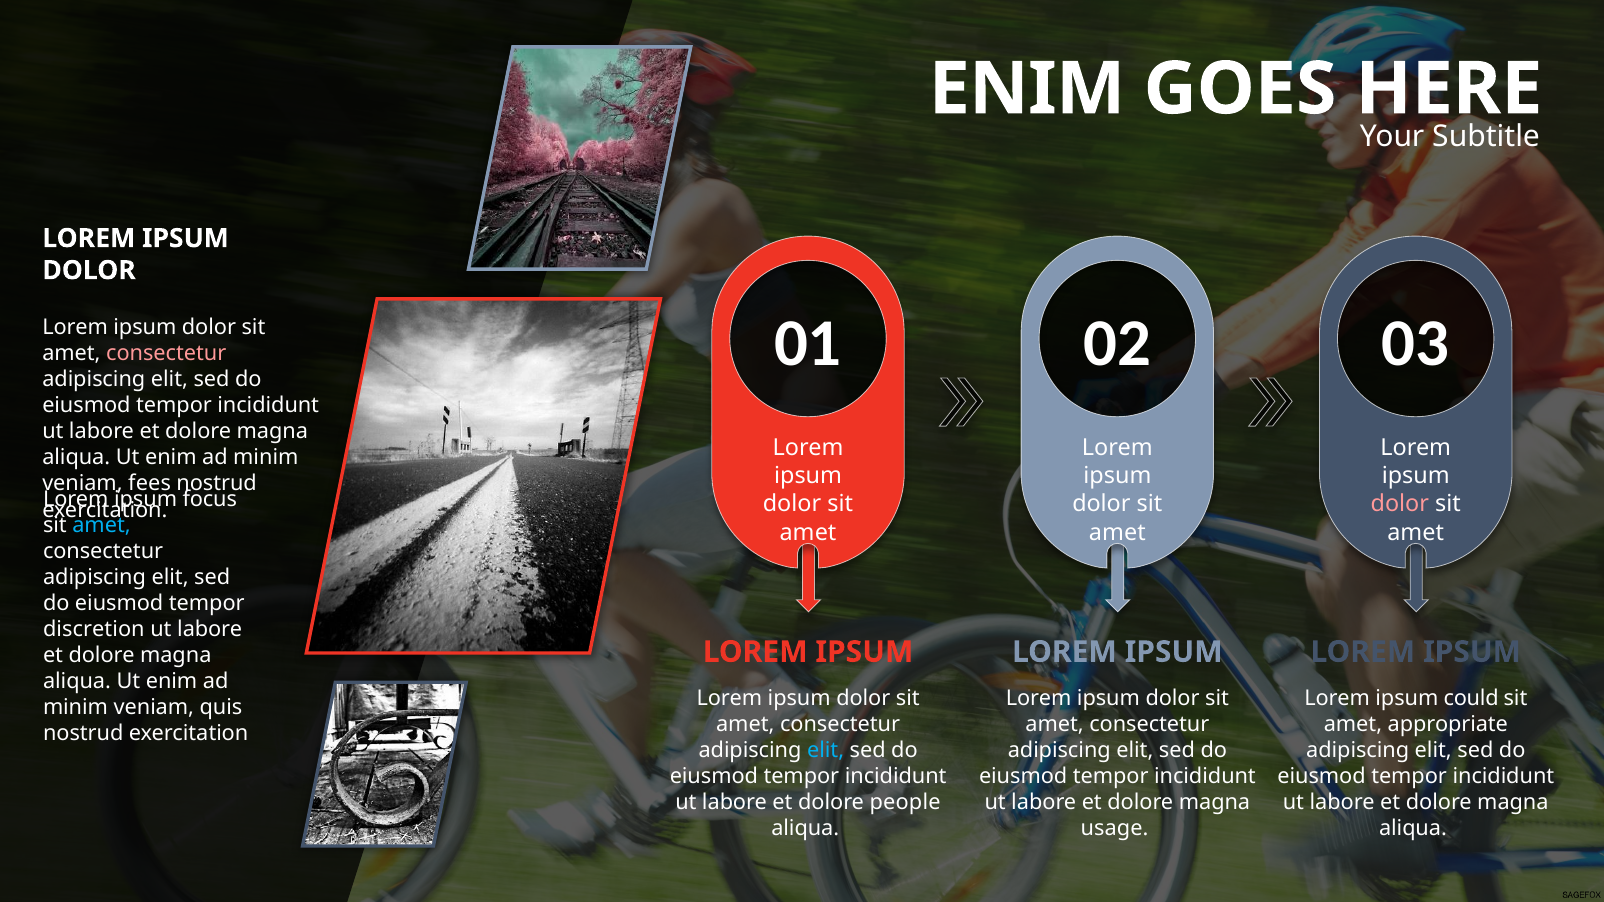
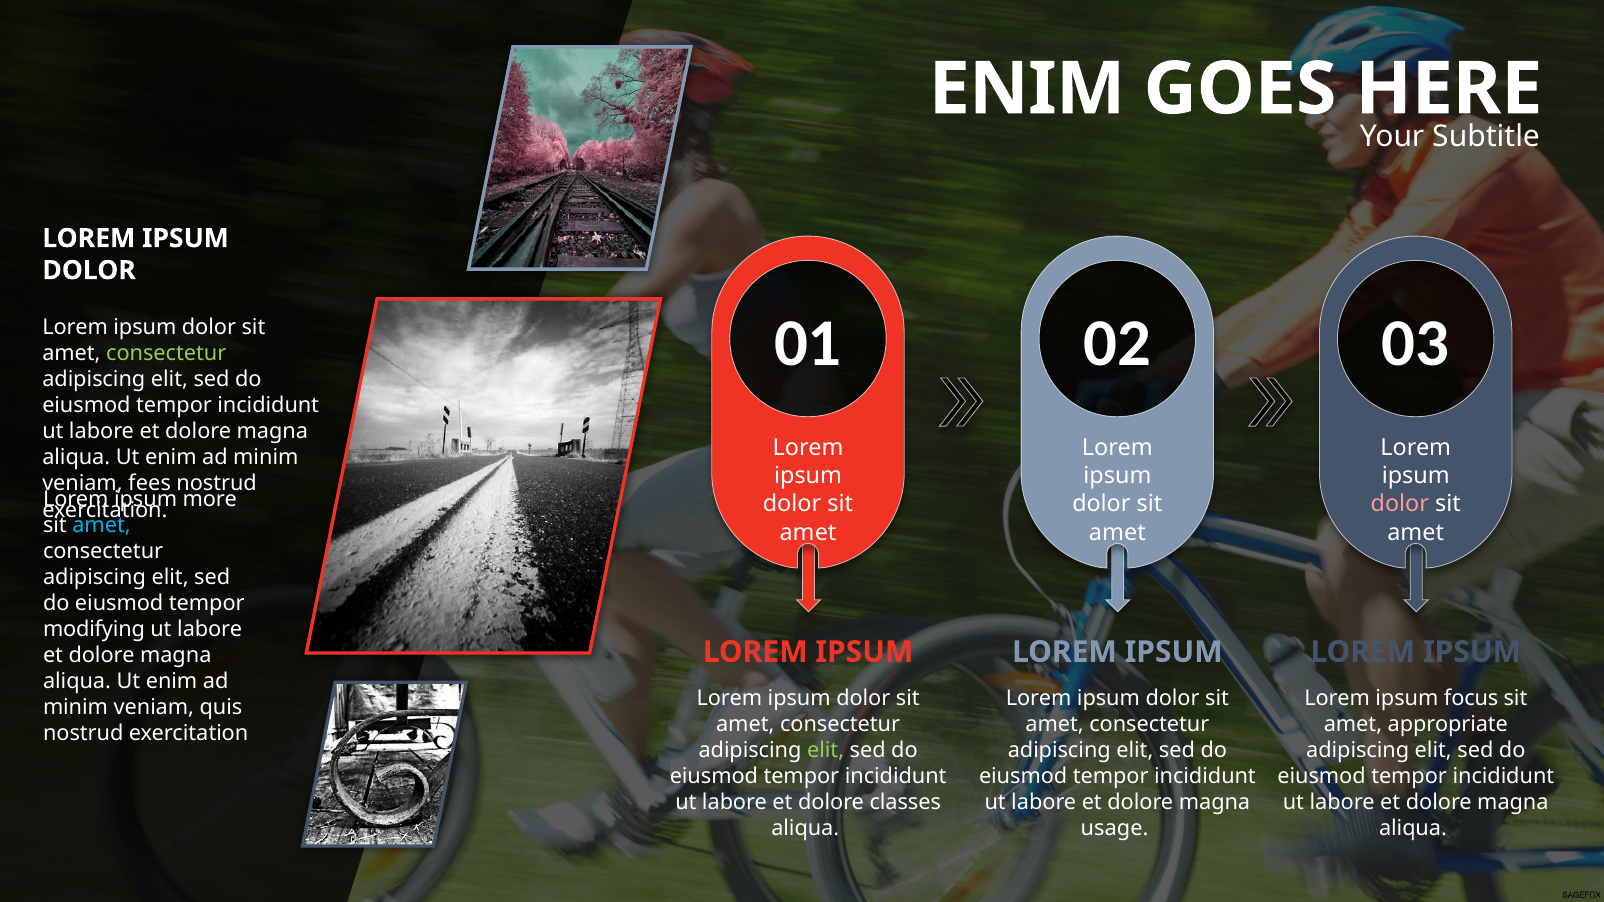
consectetur at (166, 353) colour: pink -> light green
focus: focus -> more
discretion: discretion -> modifying
could: could -> focus
elit at (826, 751) colour: light blue -> light green
people: people -> classes
